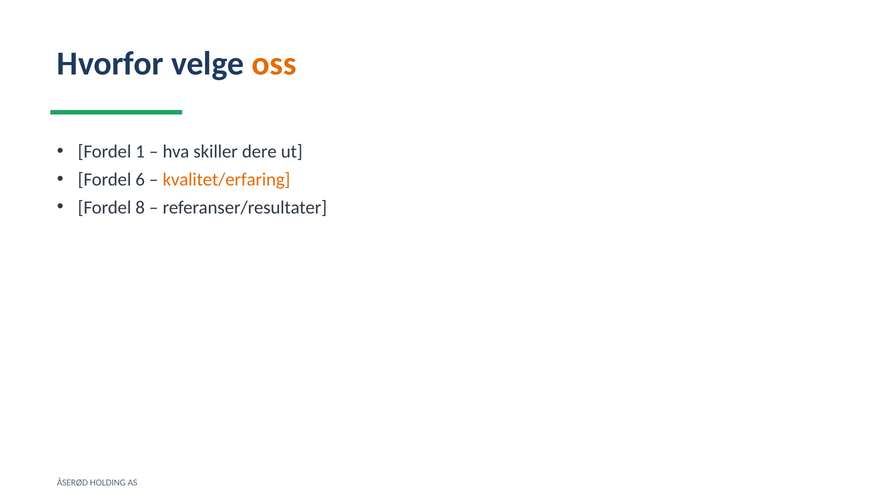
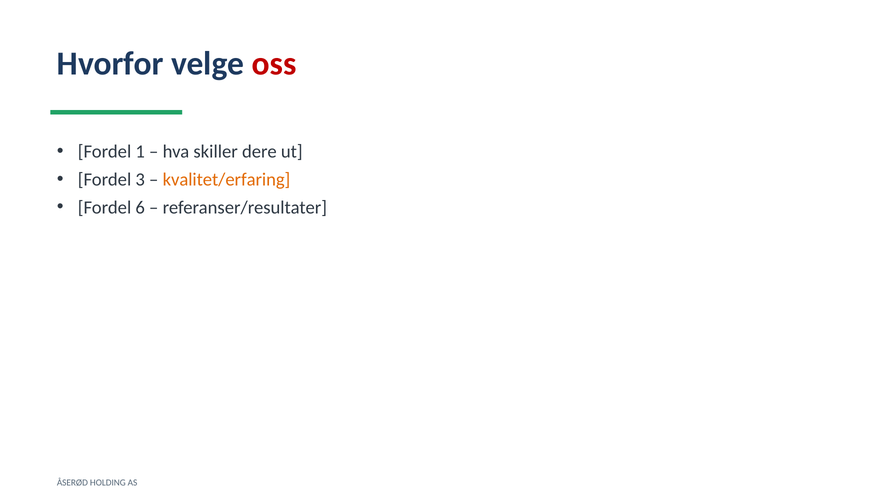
oss colour: orange -> red
6: 6 -> 3
8: 8 -> 6
